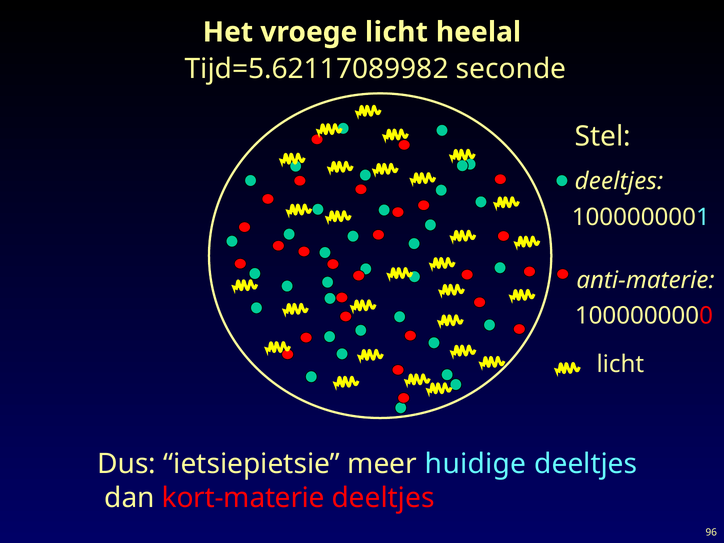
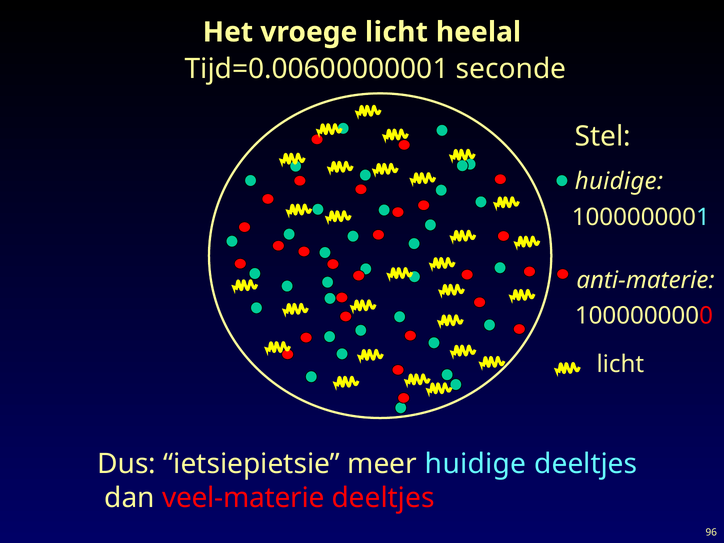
Tijd=5.62117089982: Tijd=5.62117089982 -> Tijd=0.00600000001
deeltjes at (619, 181): deeltjes -> huidige
kort-materie: kort-materie -> veel-materie
